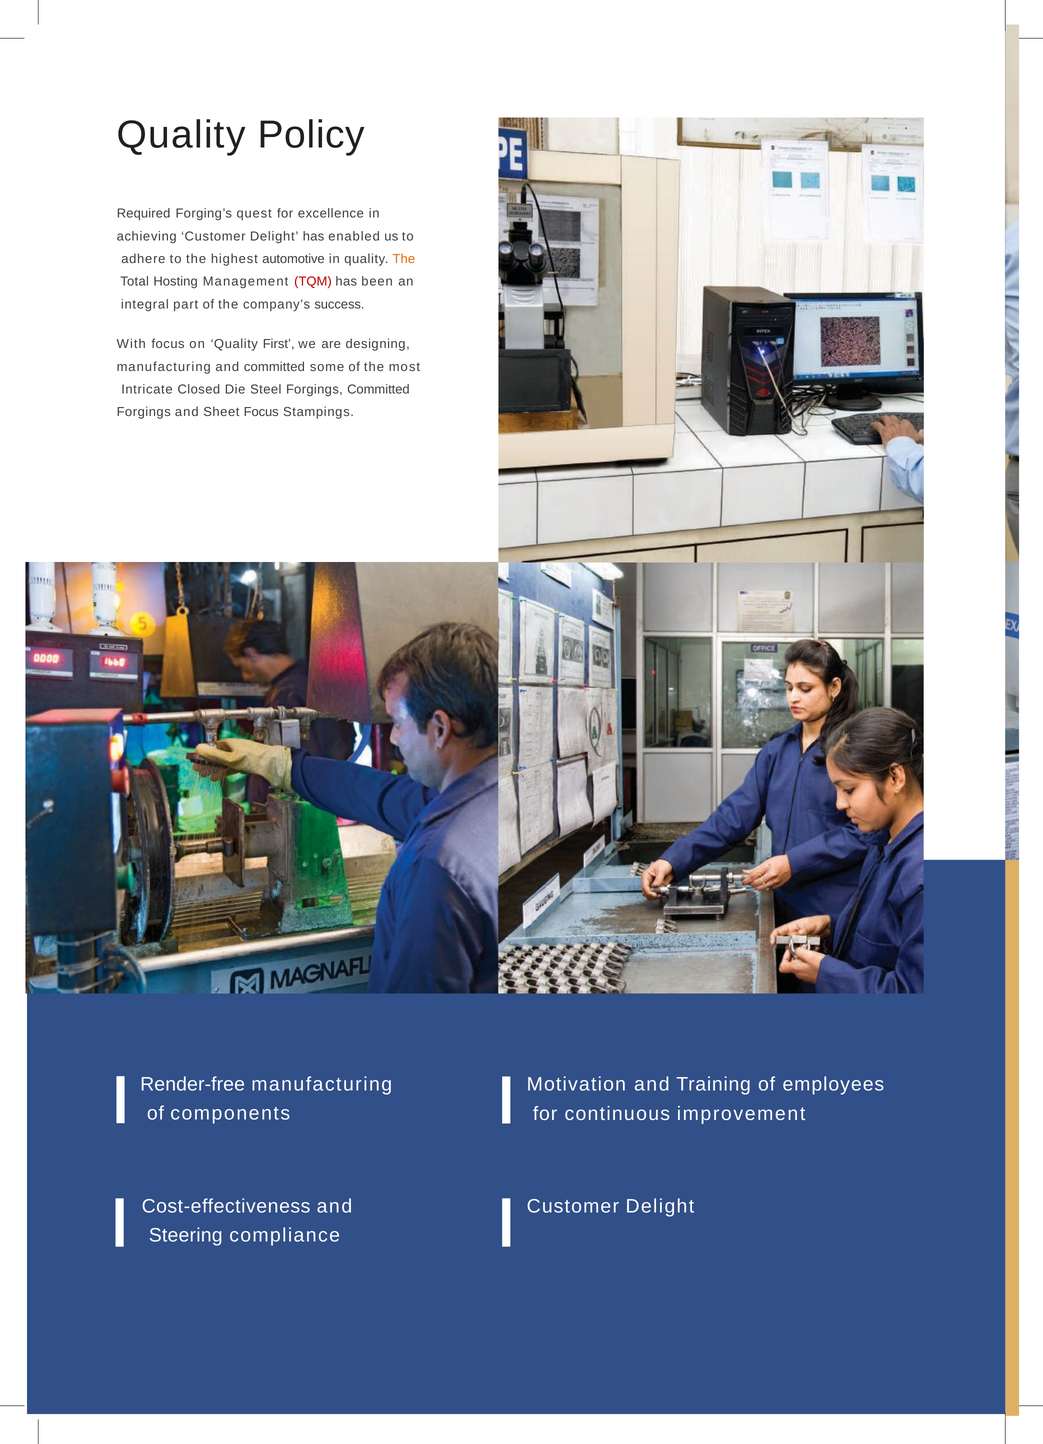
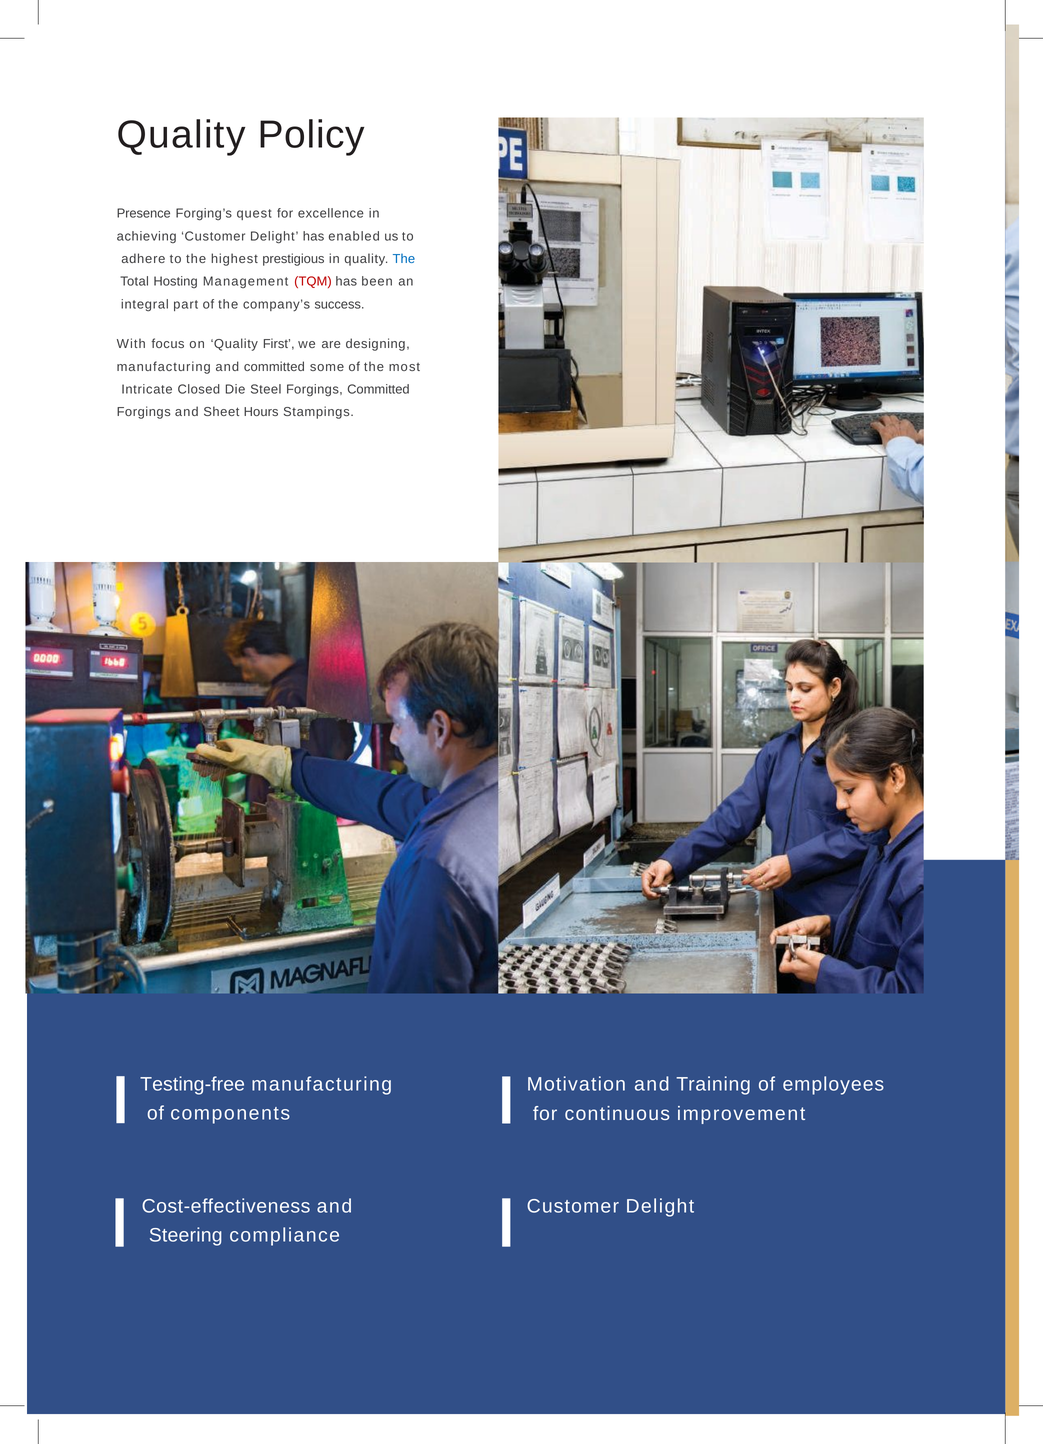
Required: Required -> Presence
automotive: automotive -> prestigious
The at (404, 259) colour: orange -> blue
Sheet Focus: Focus -> Hours
Render-free: Render-free -> Testing-free
